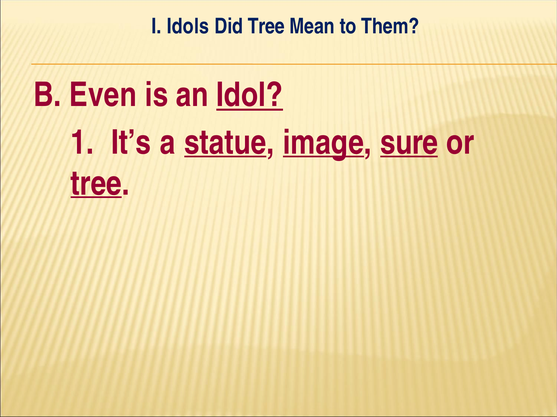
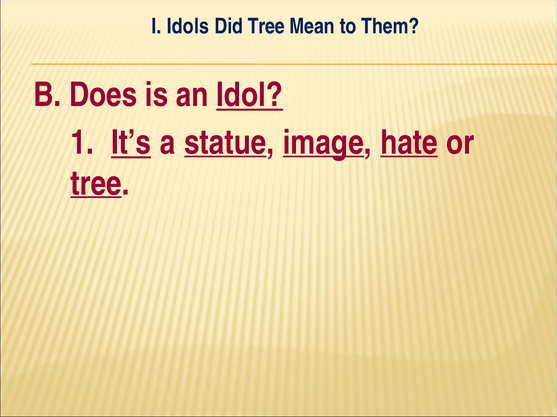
Even: Even -> Does
It’s underline: none -> present
sure: sure -> hate
